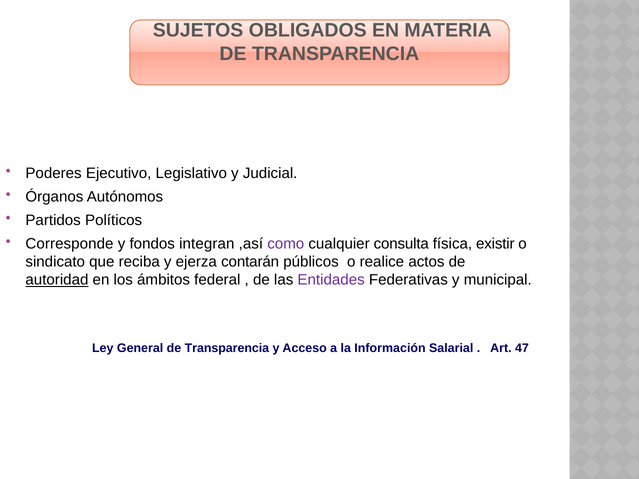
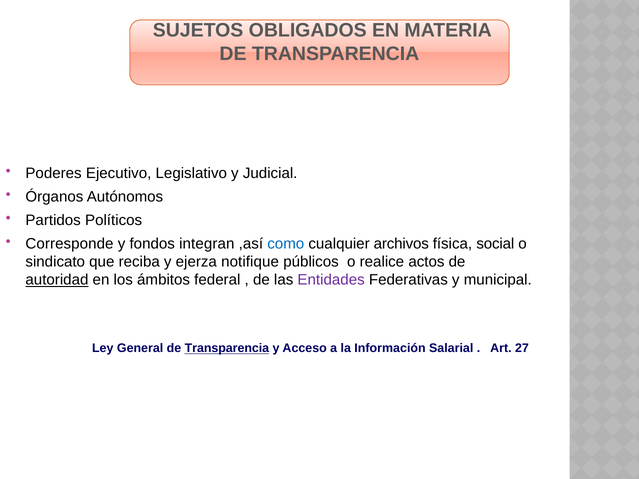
como colour: purple -> blue
consulta: consulta -> archivos
existir: existir -> social
contarán: contarán -> notifique
Transparencia at (227, 349) underline: none -> present
47: 47 -> 27
